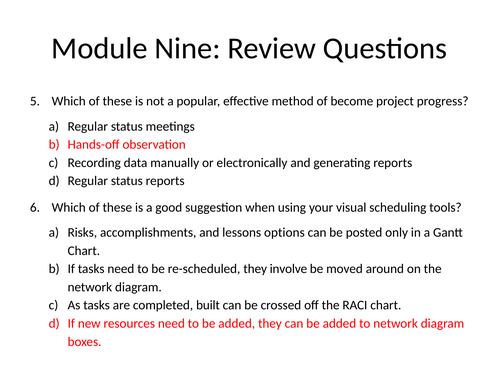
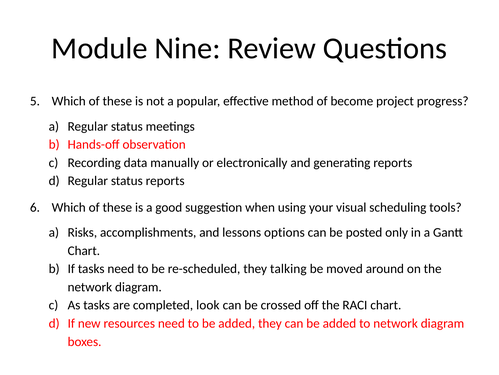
involve: involve -> talking
built: built -> look
